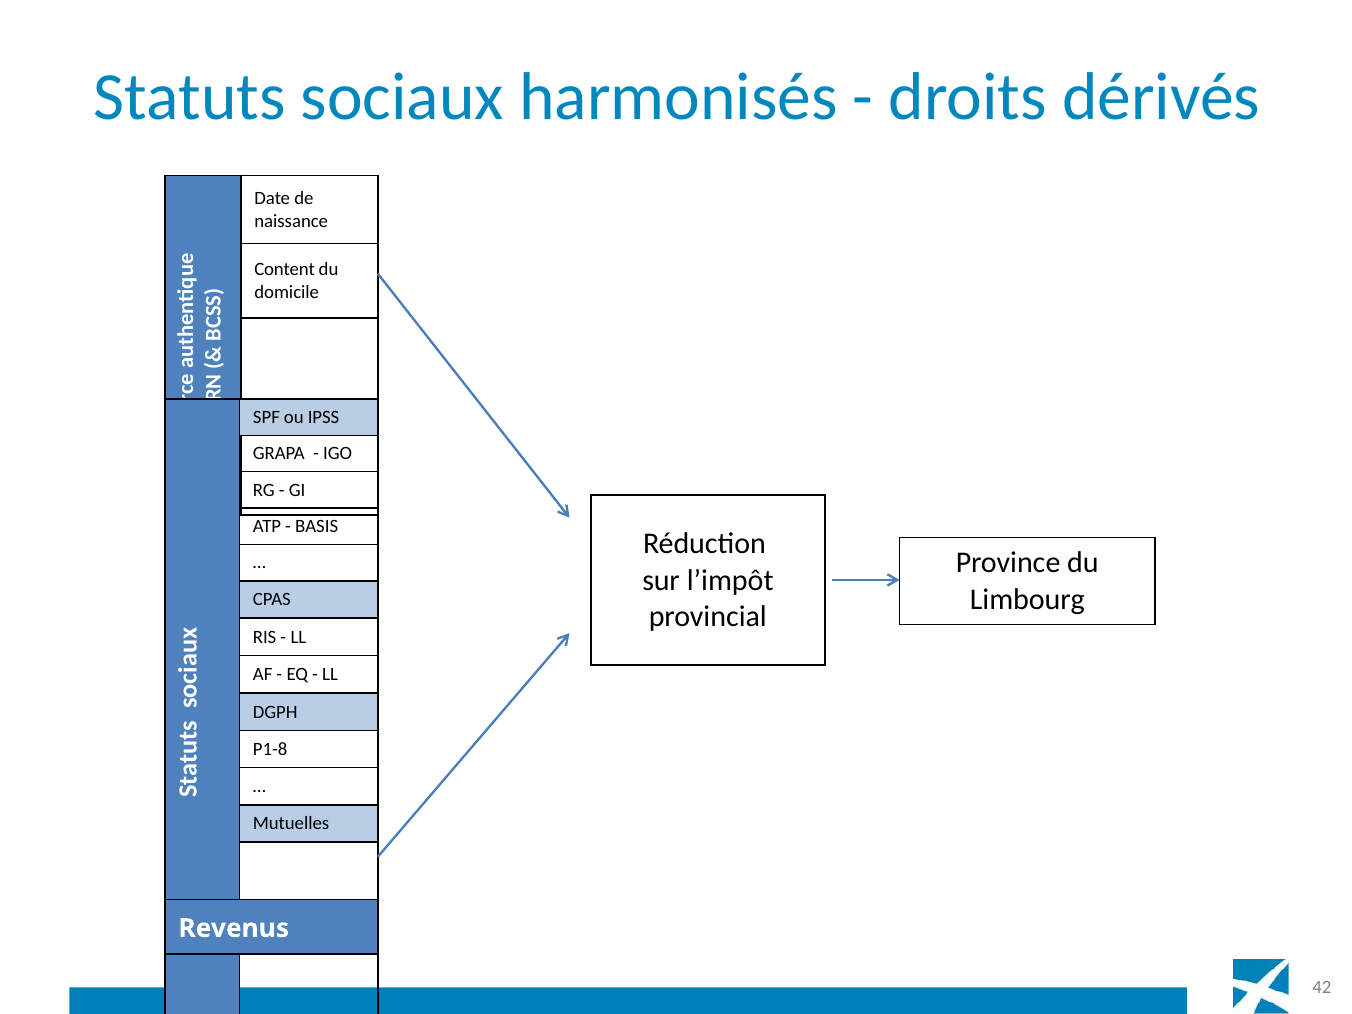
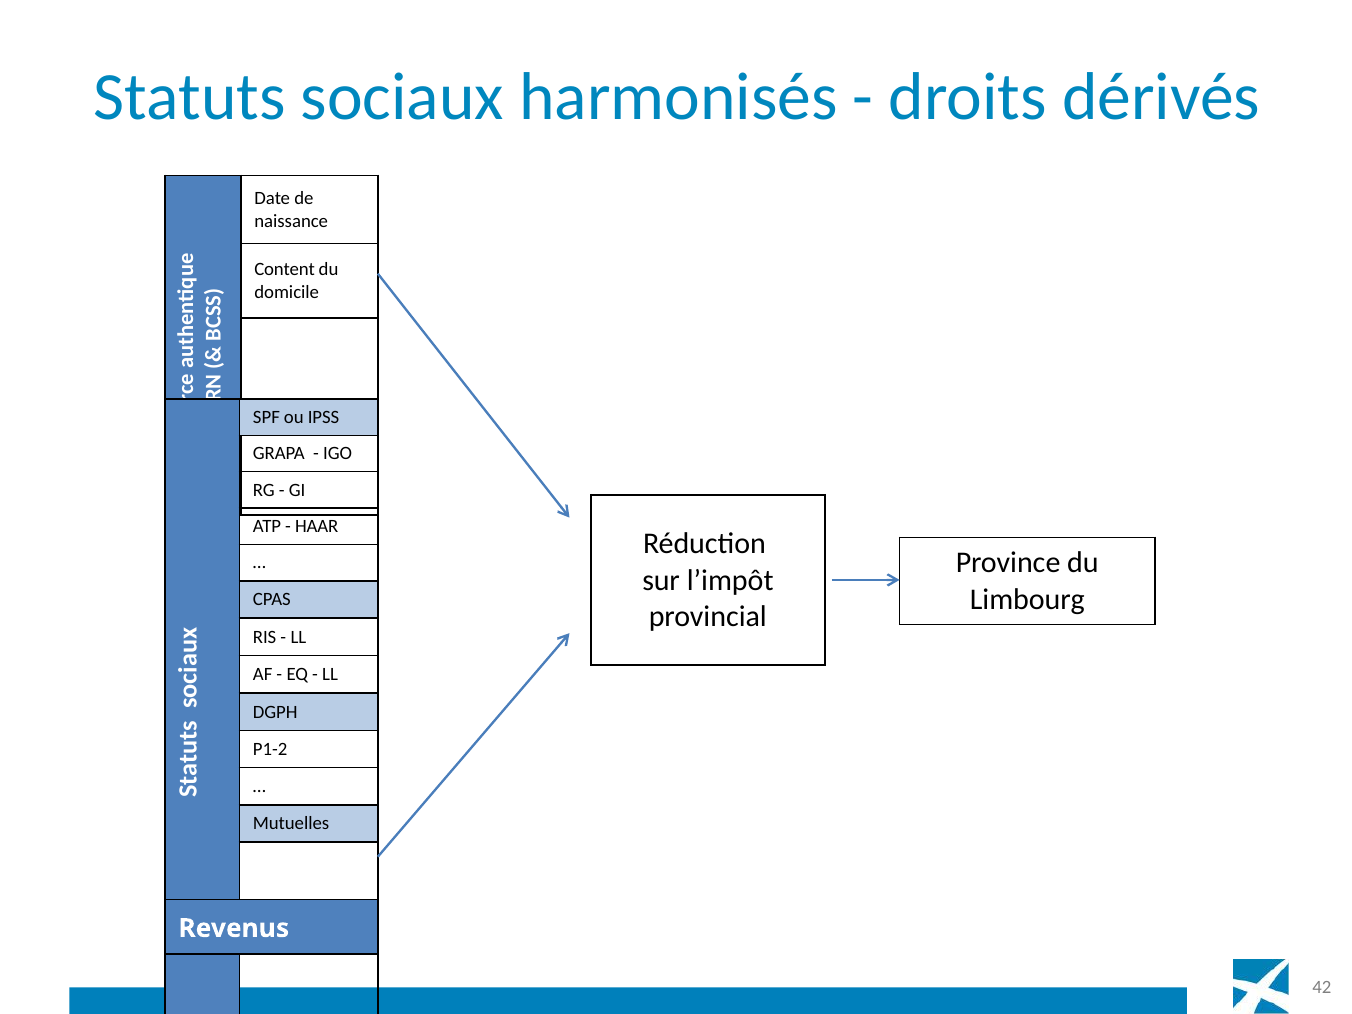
BASIS: BASIS -> HAAR
P1-8: P1-8 -> P1-2
